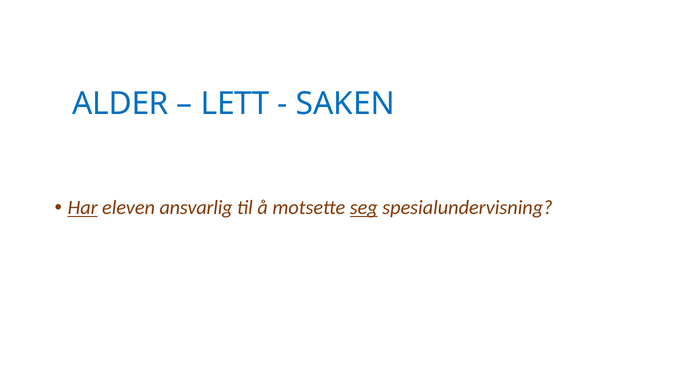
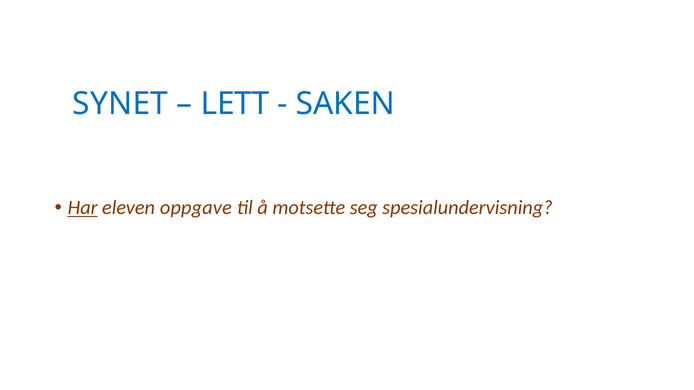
ALDER: ALDER -> SYNET
ansvarlig: ansvarlig -> oppgave
seg underline: present -> none
